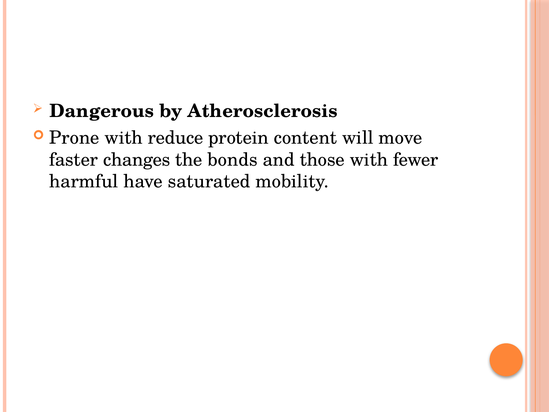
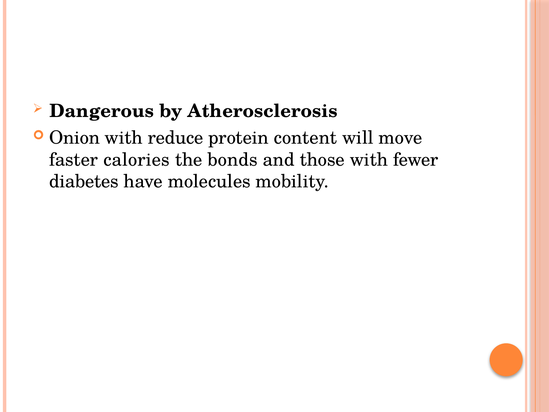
Prone: Prone -> Onion
changes: changes -> calories
harmful: harmful -> diabetes
saturated: saturated -> molecules
